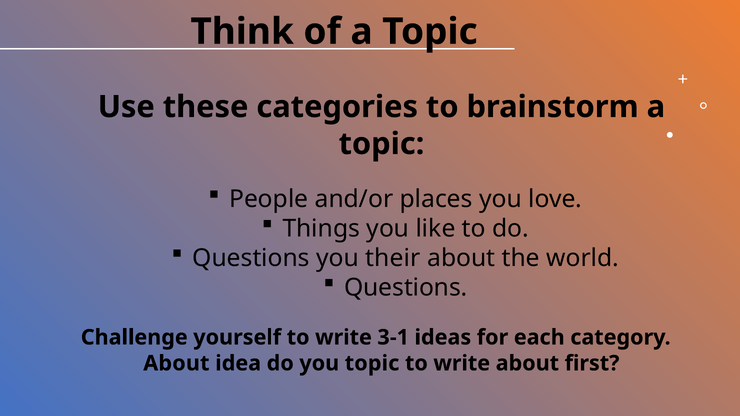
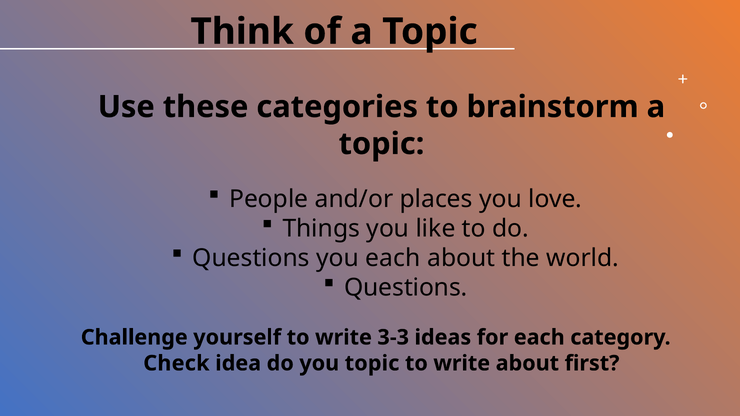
you their: their -> each
3-1: 3-1 -> 3-3
About at (176, 363): About -> Check
